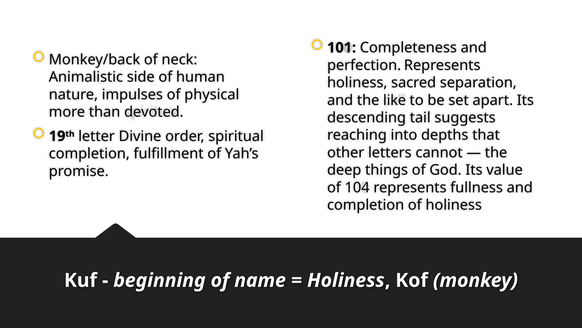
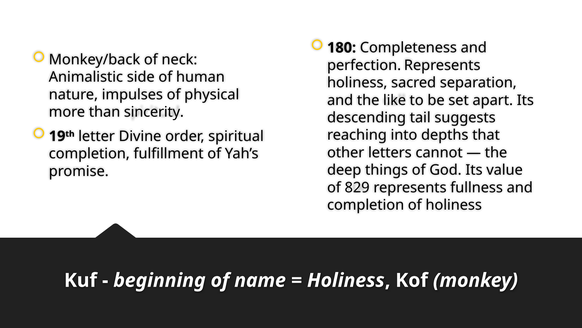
101: 101 -> 180
devoted: devoted -> sincerity
104: 104 -> 829
